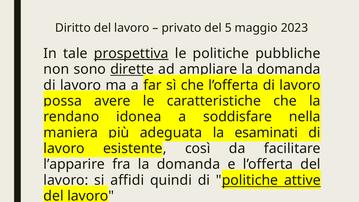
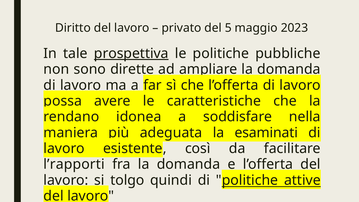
dirette underline: present -> none
l’apparire: l’apparire -> l’rapporti
affidi: affidi -> tolgo
